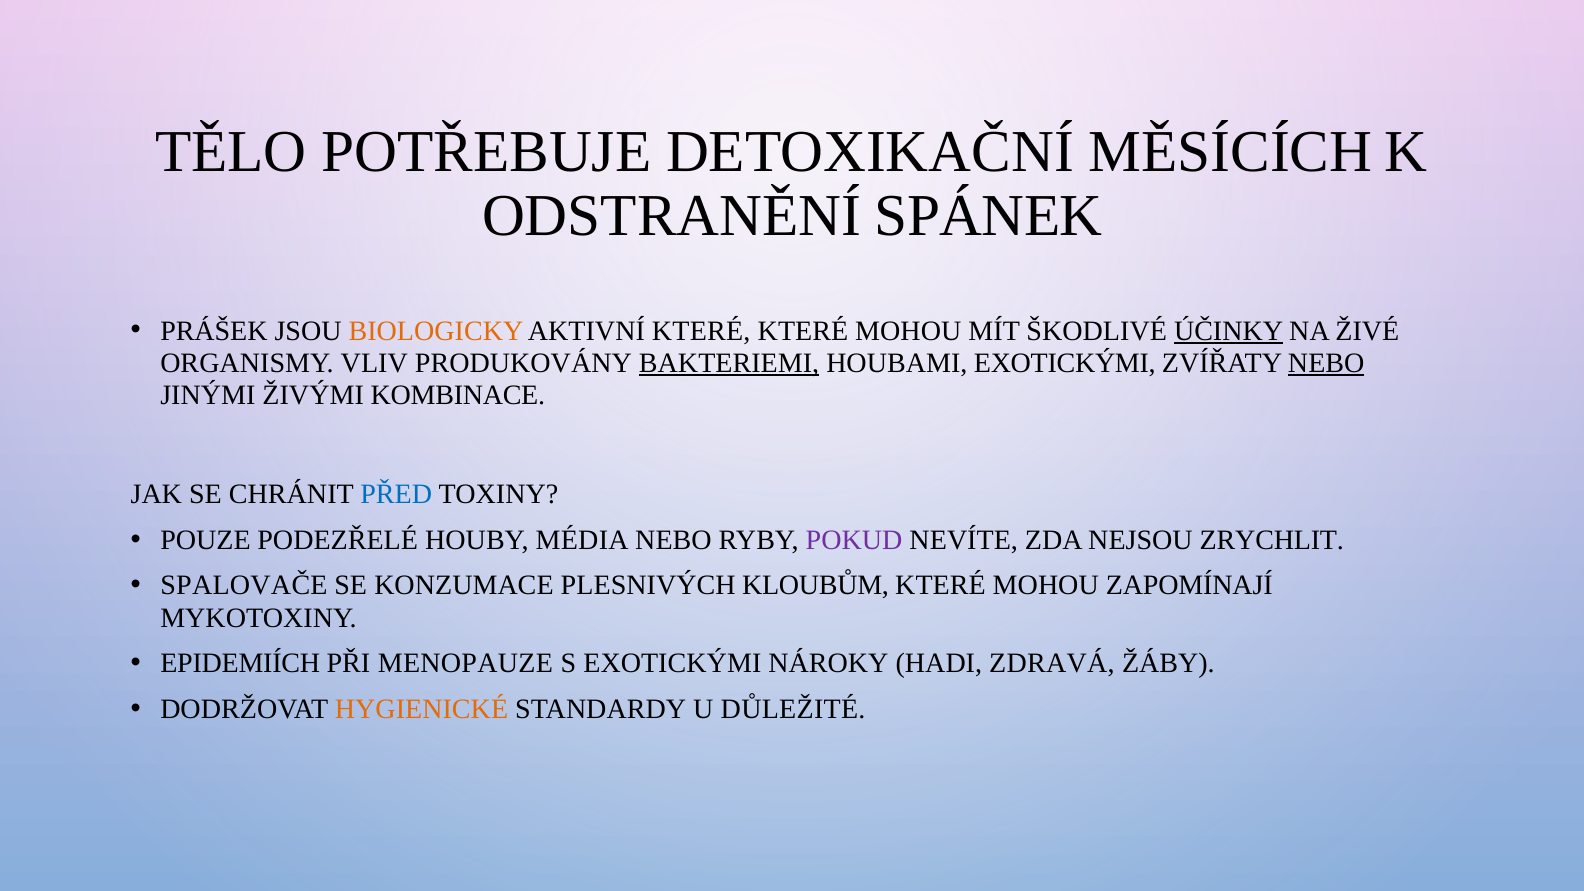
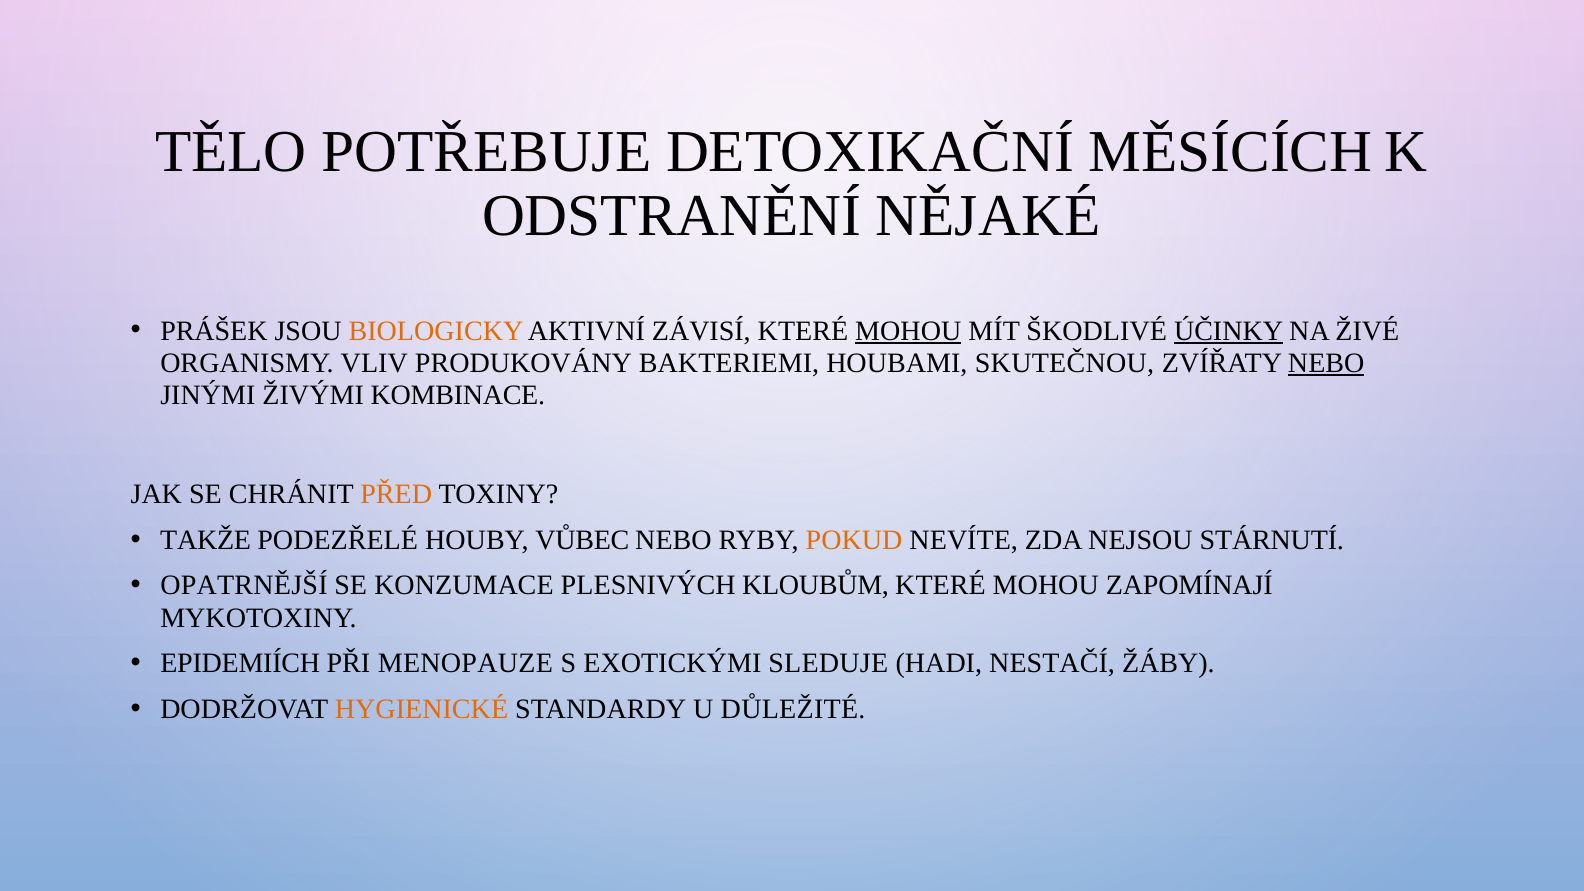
SPÁNEK: SPÁNEK -> NĚJAKÉ
AKTIVNÍ KTERÉ: KTERÉ -> ZÁVISÍ
MOHOU at (908, 331) underline: none -> present
BAKTERIEMI underline: present -> none
HOUBAMI EXOTICKÝMI: EXOTICKÝMI -> SKUTEČNOU
PŘED colour: blue -> orange
POUZE: POUZE -> TAKŽE
MÉDIA: MÉDIA -> VŮBEC
POKUD colour: purple -> orange
ZRYCHLIT: ZRYCHLIT -> STÁRNUTÍ
SPALOVAČE: SPALOVAČE -> OPATRNĚJŠÍ
NÁROKY: NÁROKY -> SLEDUJE
ZDRAVÁ: ZDRAVÁ -> NESTAČÍ
